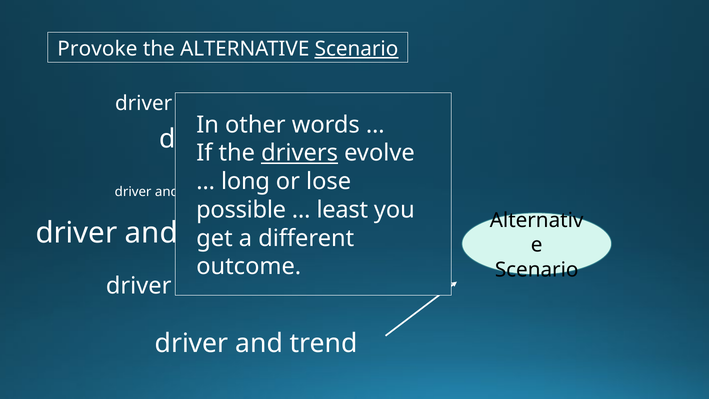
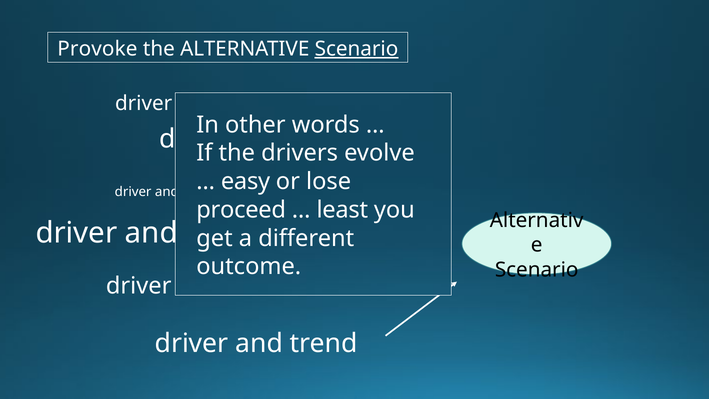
drivers underline: present -> none
long: long -> easy
possible: possible -> proceed
